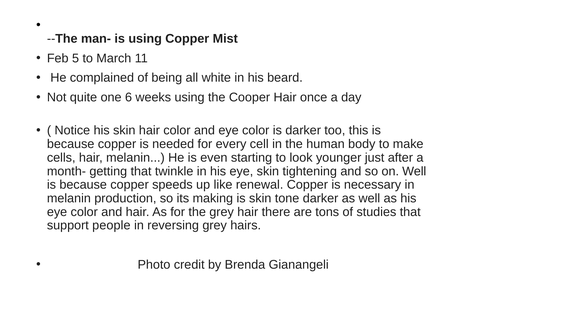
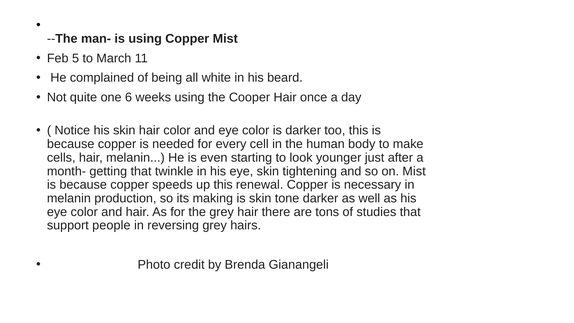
on Well: Well -> Mist
up like: like -> this
